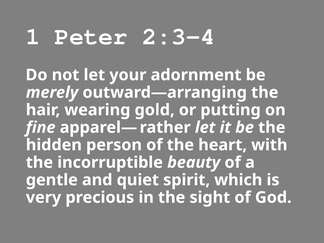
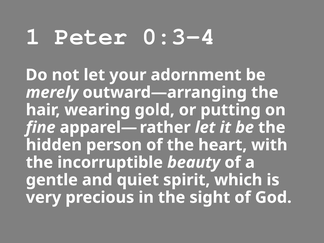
2:3-4: 2:3-4 -> 0:3-4
